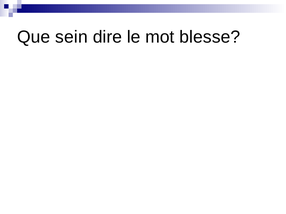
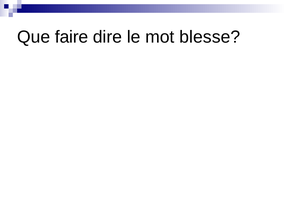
sein: sein -> faire
